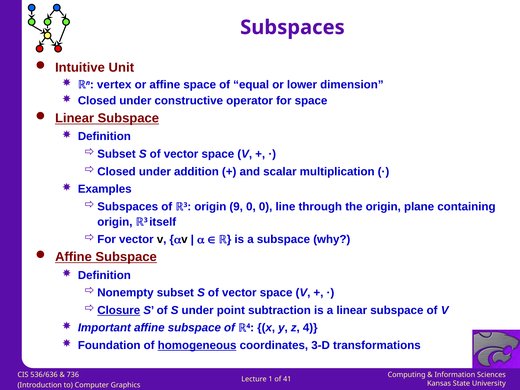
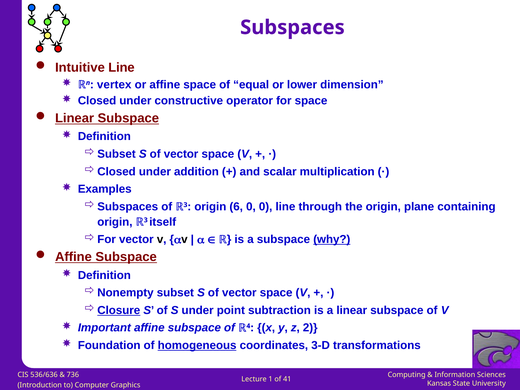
Intuitive Unit: Unit -> Line
9: 9 -> 6
why underline: none -> present
4: 4 -> 2
